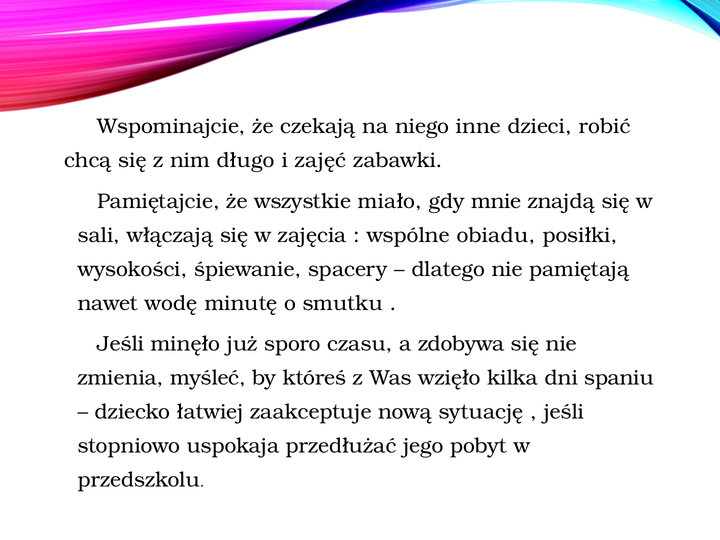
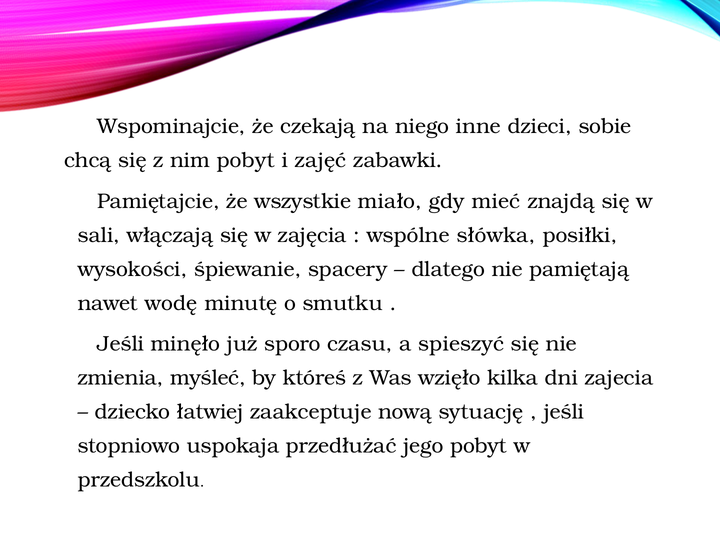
robić: robić -> sobie
nim długo: długo -> pobyt
mnie: mnie -> mieć
obiadu: obiadu -> słówka
zdobywa: zdobywa -> spieszyć
spaniu: spaniu -> zajecia
